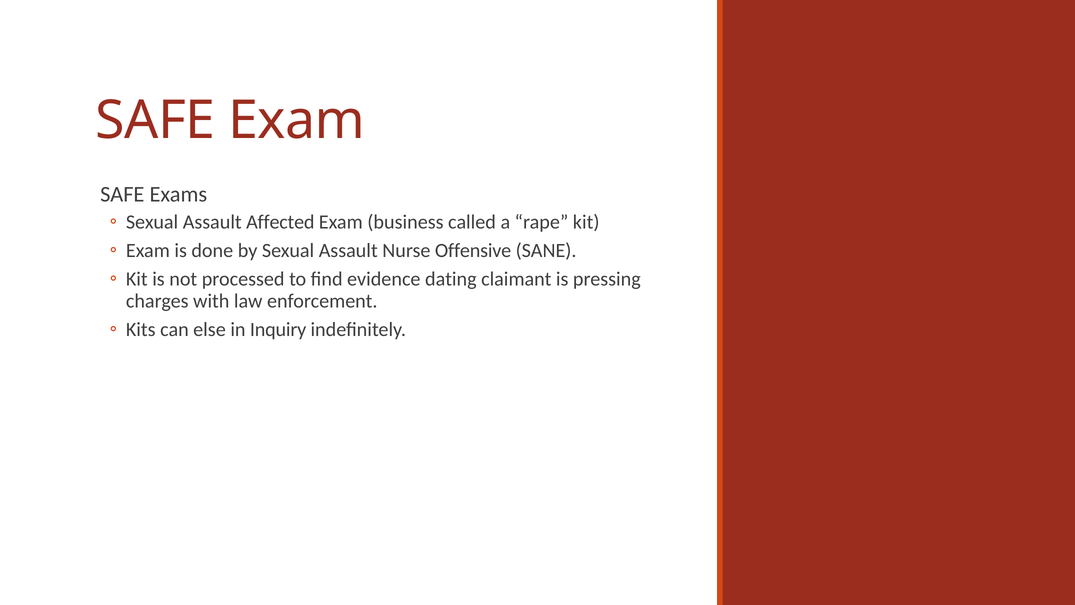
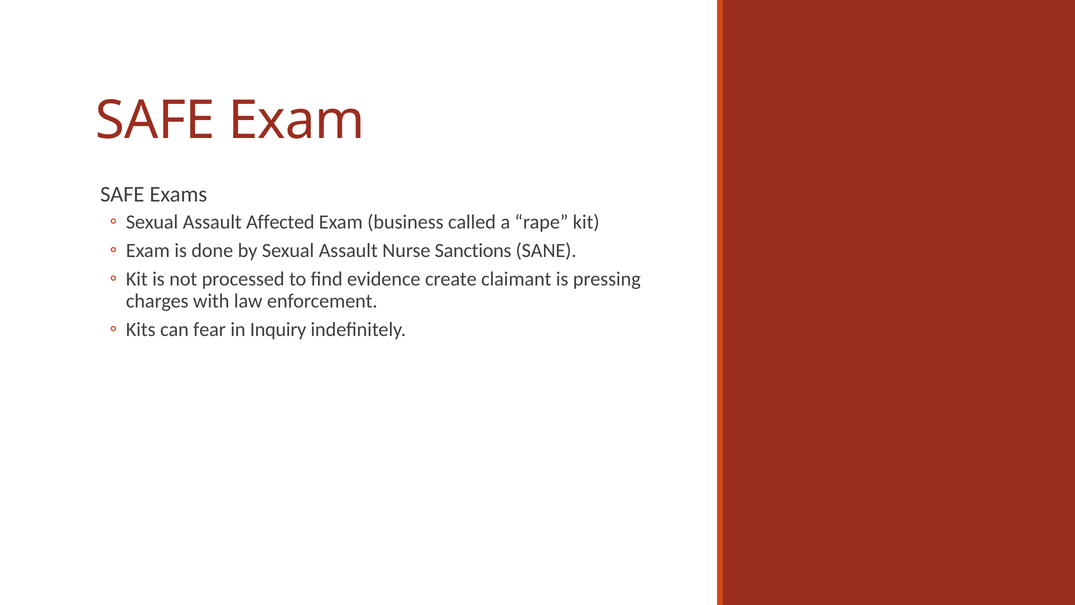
Offensive: Offensive -> Sanctions
dating: dating -> create
else: else -> fear
